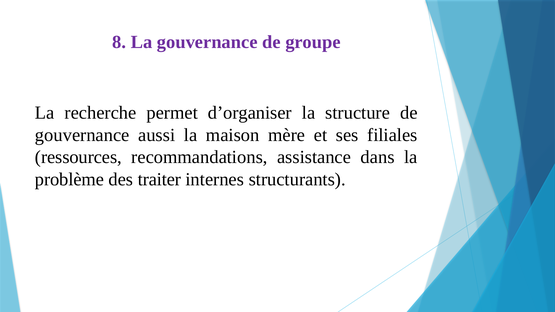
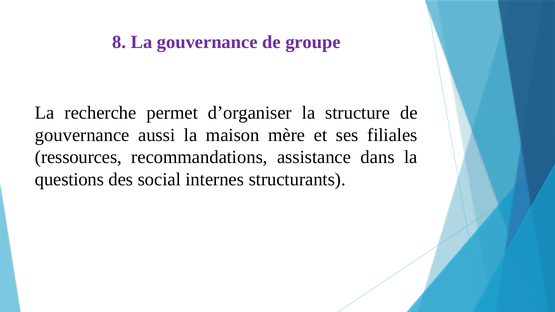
problème: problème -> questions
traiter: traiter -> social
